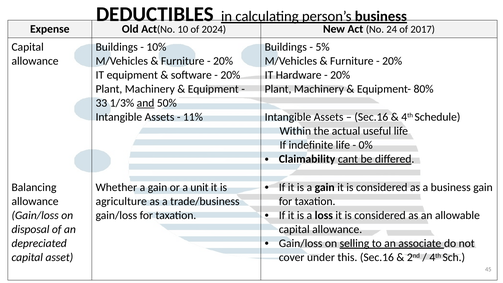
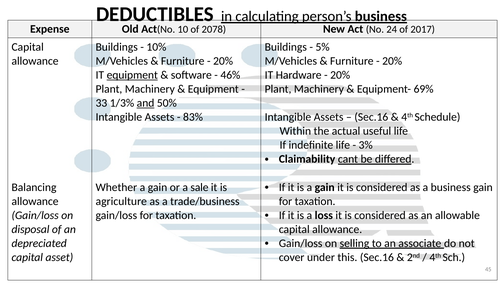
2024: 2024 -> 2078
equipment at (132, 75) underline: none -> present
20% at (230, 75): 20% -> 46%
80%: 80% -> 69%
11%: 11% -> 83%
0%: 0% -> 3%
unit: unit -> sale
